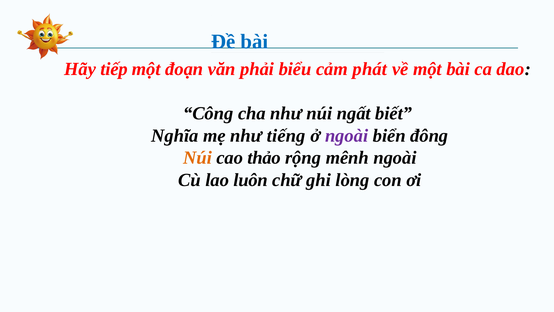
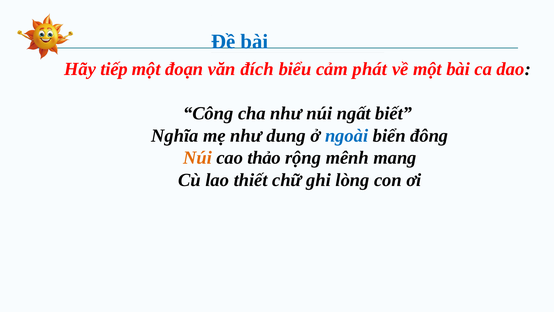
phải: phải -> đích
tiếng: tiếng -> dung
ngoài at (347, 136) colour: purple -> blue
mênh ngoài: ngoài -> mang
luôn: luôn -> thiết
